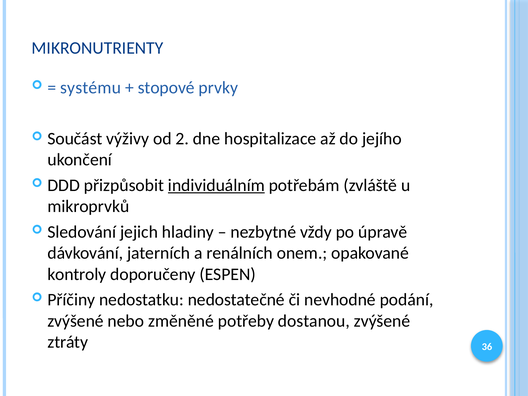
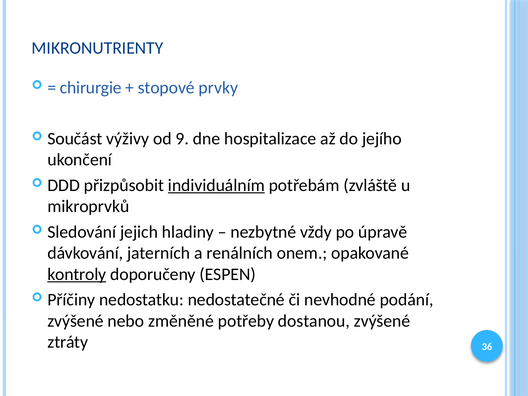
systému: systému -> chirurgie
2: 2 -> 9
kontroly underline: none -> present
